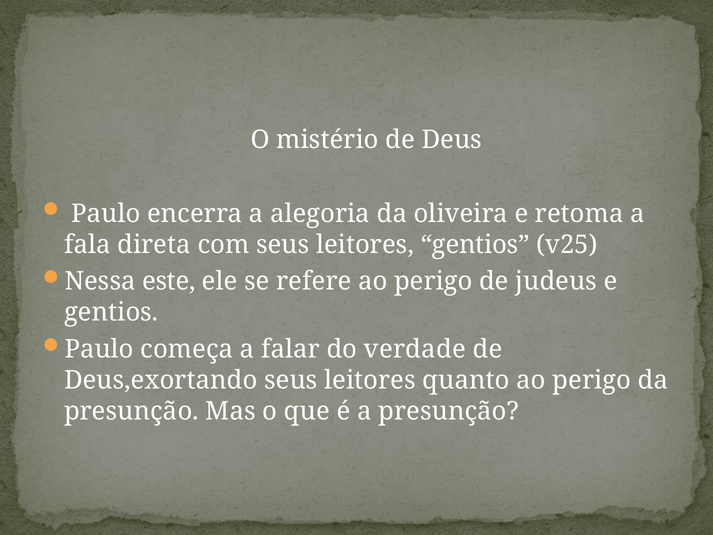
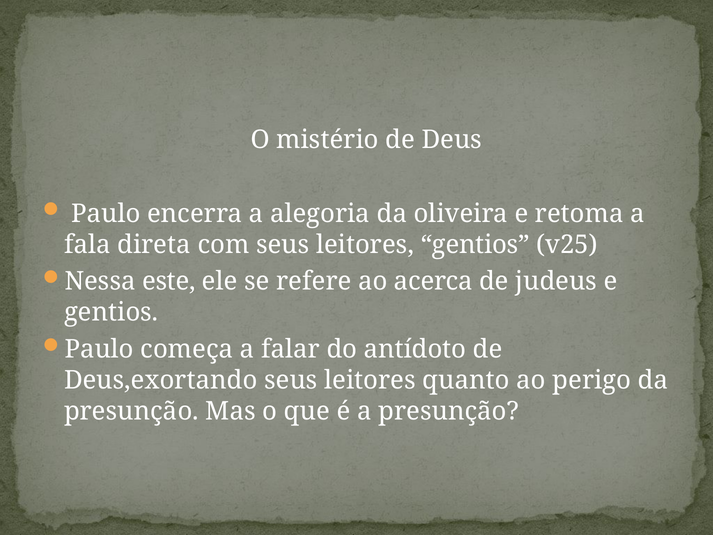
refere ao perigo: perigo -> acerca
verdade: verdade -> antídoto
